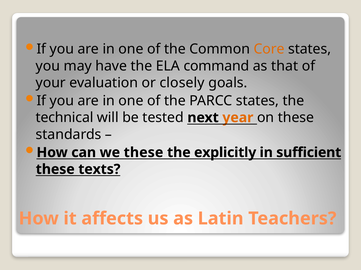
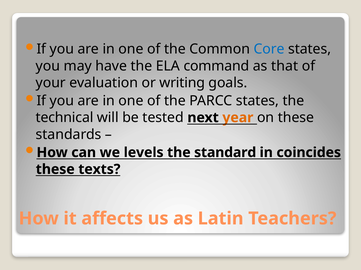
Core colour: orange -> blue
closely: closely -> writing
we these: these -> levels
explicitly: explicitly -> standard
sufficient: sufficient -> coincides
